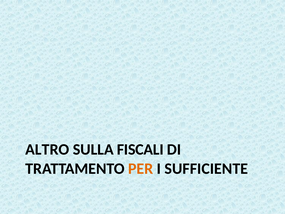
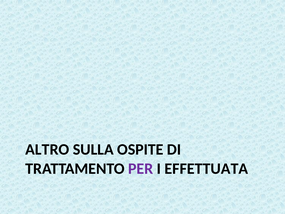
FISCALI: FISCALI -> OSPITE
PER colour: orange -> purple
SUFFICIENTE: SUFFICIENTE -> EFFETTUATA
